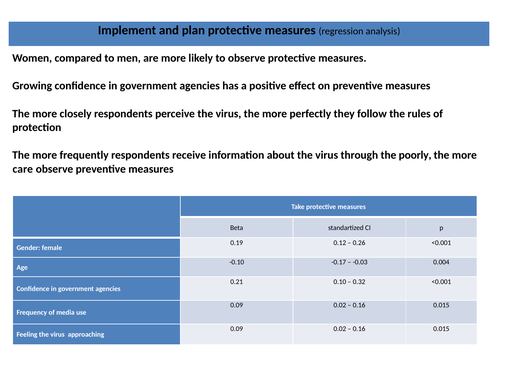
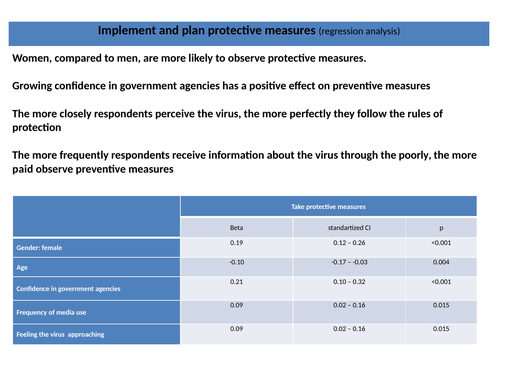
care: care -> paid
